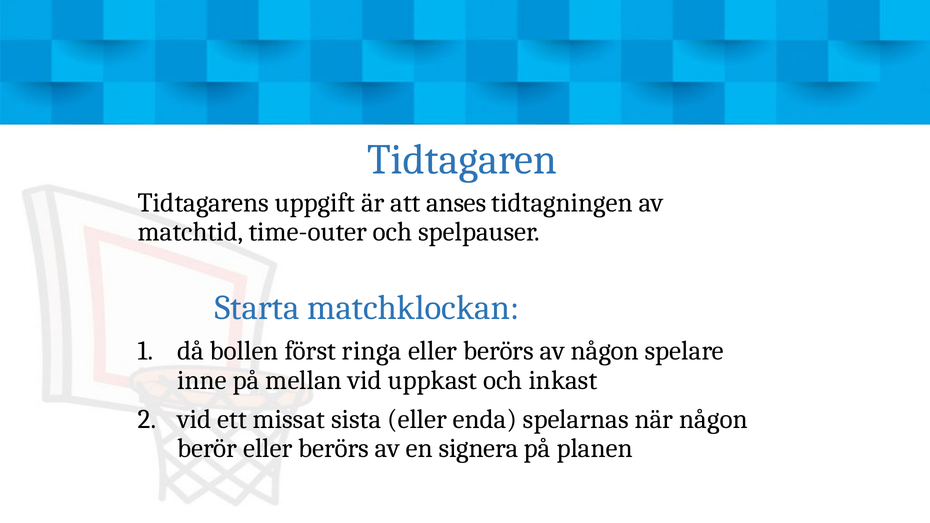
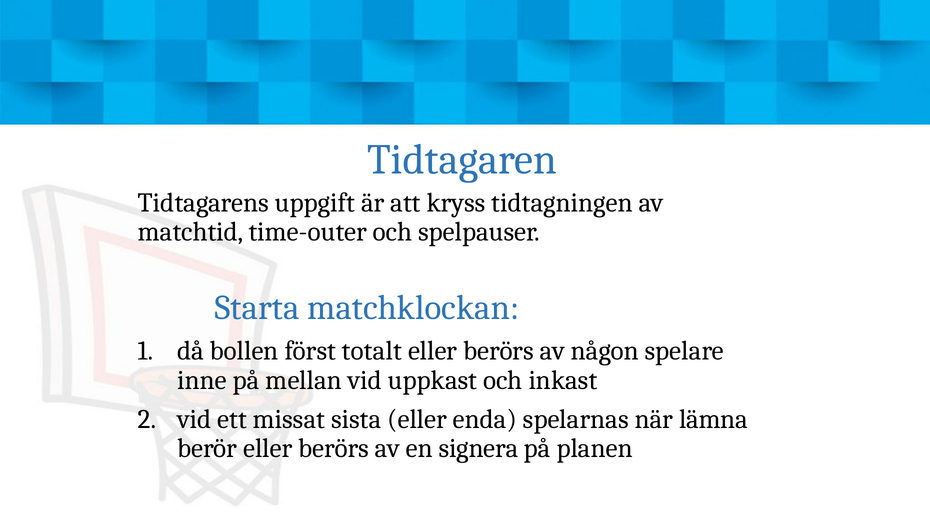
anses: anses -> kryss
ringa: ringa -> totalt
när någon: någon -> lämna
